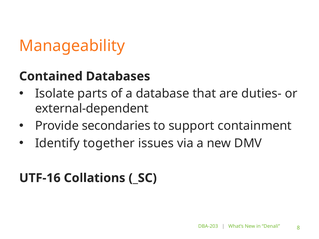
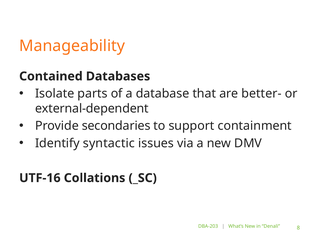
duties-: duties- -> better-
together: together -> syntactic
